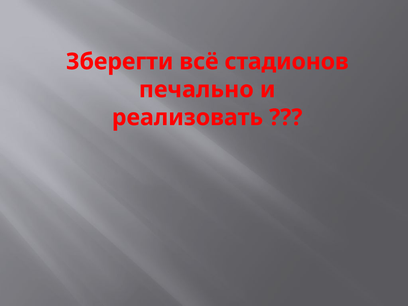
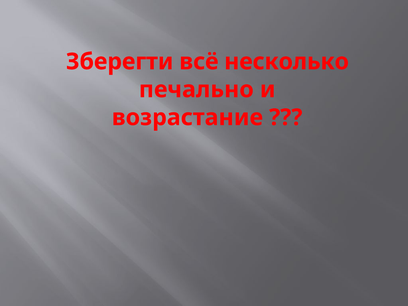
стадионов: стадионов -> несколько
реализовать: реализовать -> возрастание
